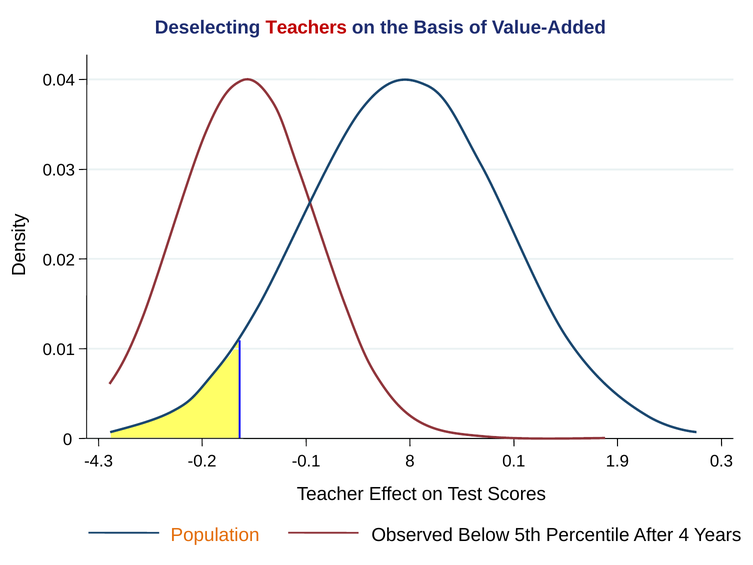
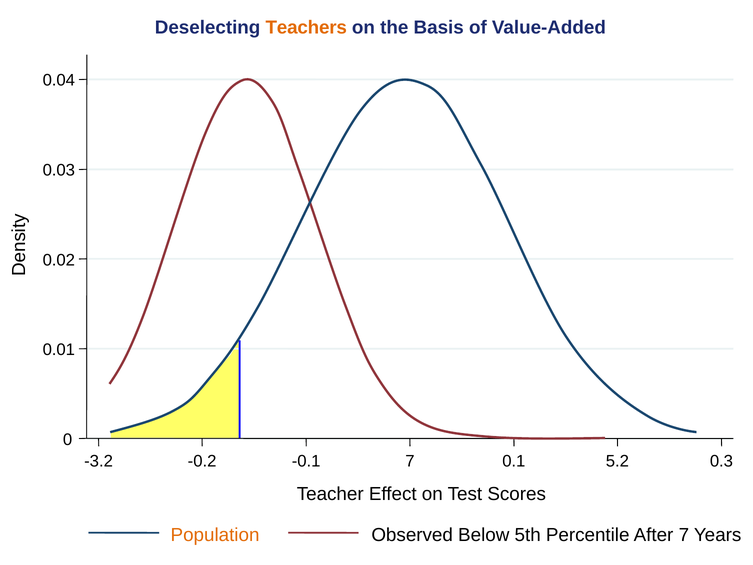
Teachers colour: red -> orange
-4.3: -4.3 -> -3.2
-0.1 8: 8 -> 7
1.9: 1.9 -> 5.2
After 4: 4 -> 7
